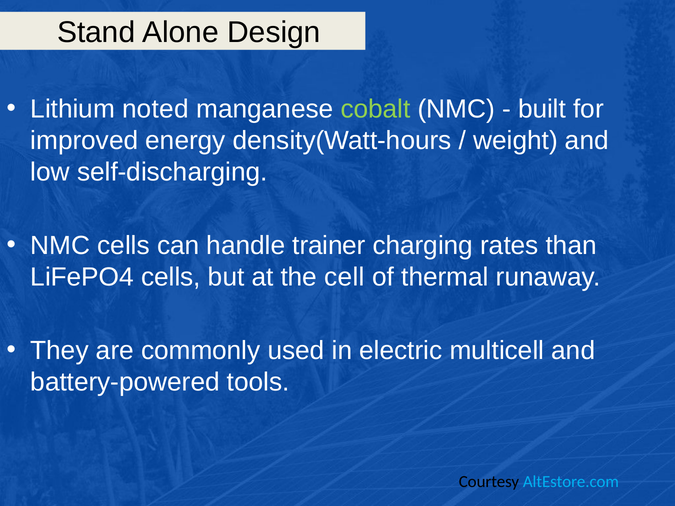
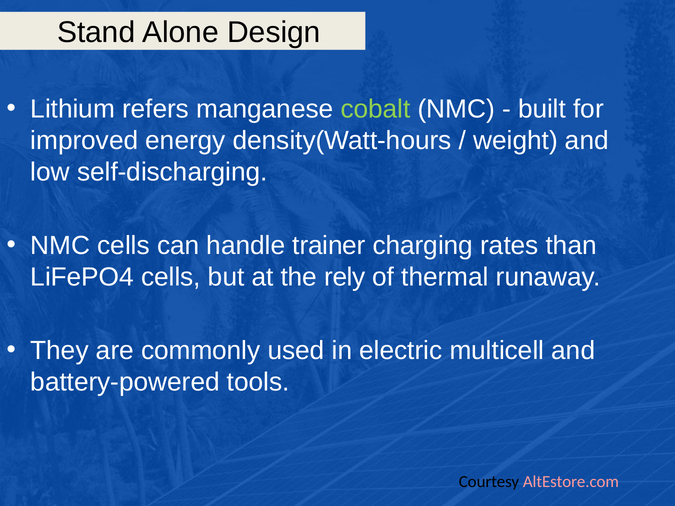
noted: noted -> refers
cell: cell -> rely
AltEstore.com colour: light blue -> pink
